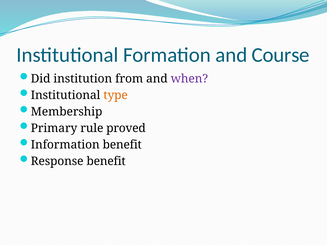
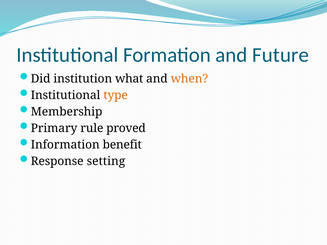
Course: Course -> Future
from: from -> what
when colour: purple -> orange
Response benefit: benefit -> setting
